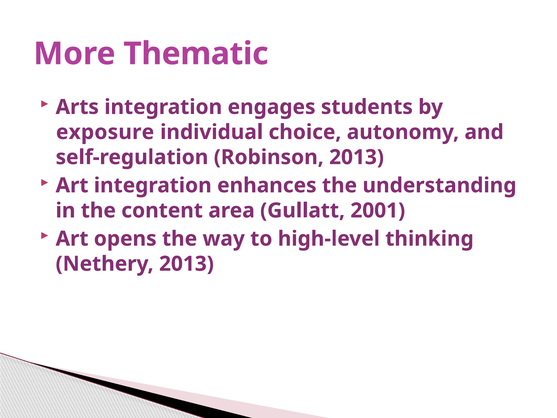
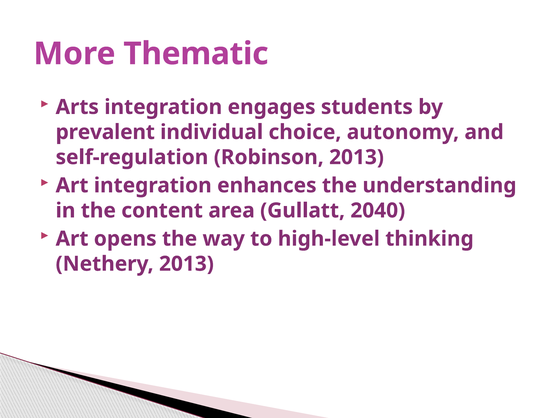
exposure: exposure -> prevalent
2001: 2001 -> 2040
